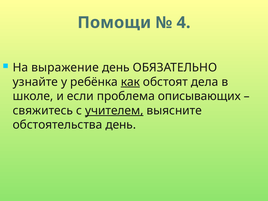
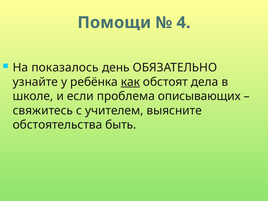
выражение: выражение -> показалось
учителем underline: present -> none
обстоятельства день: день -> быть
